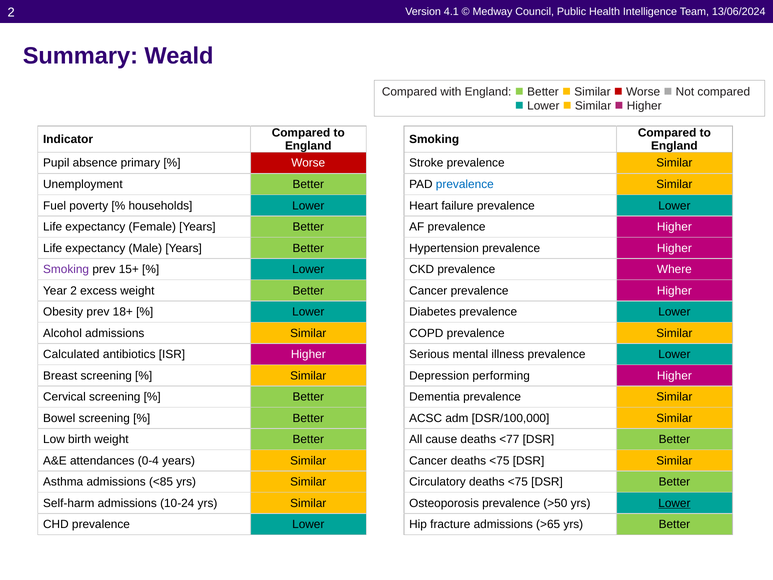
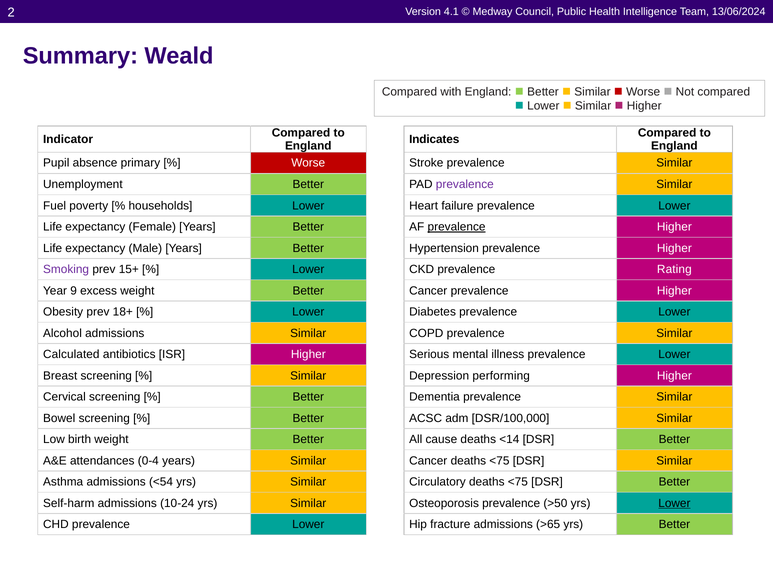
Smoking at (434, 139): Smoking -> Indicates
prevalence at (465, 184) colour: blue -> purple
prevalence at (457, 227) underline: none -> present
Where: Where -> Rating
Year 2: 2 -> 9
<77: <77 -> <14
<85: <85 -> <54
